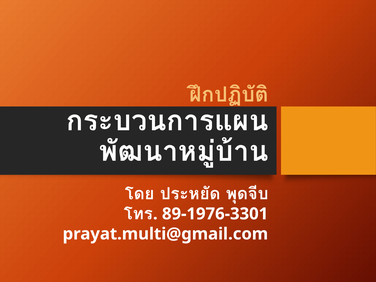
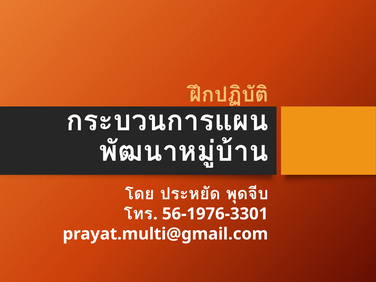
89-1976-3301: 89-1976-3301 -> 56-1976-3301
